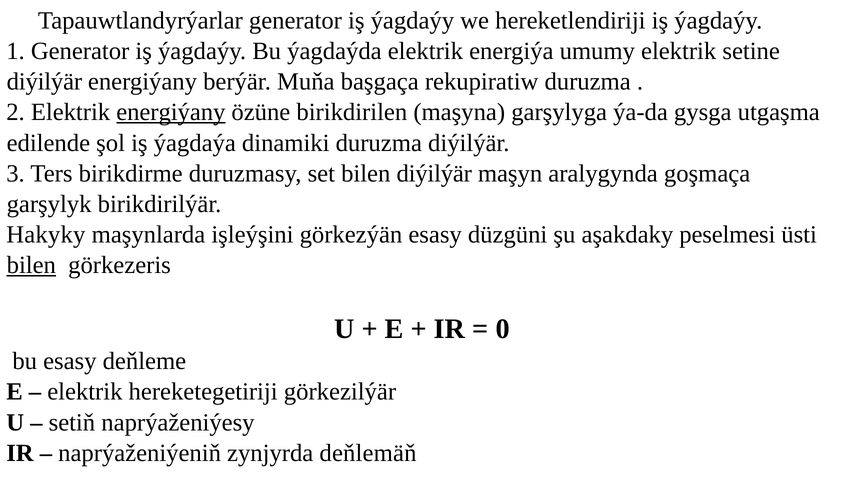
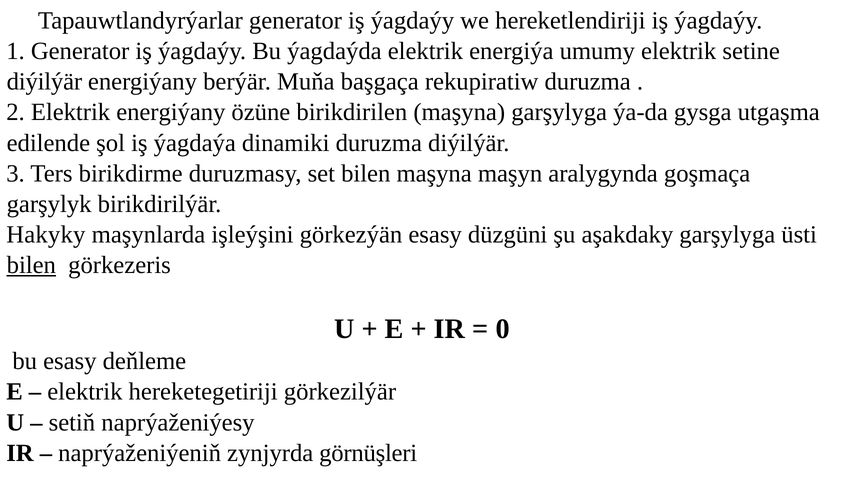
energiýany at (171, 112) underline: present -> none
bilen diýilýär: diýilýär -> maşyna
aşakdaky peselmesi: peselmesi -> garşylyga
deňlemäň: deňlemäň -> görnüşleri
